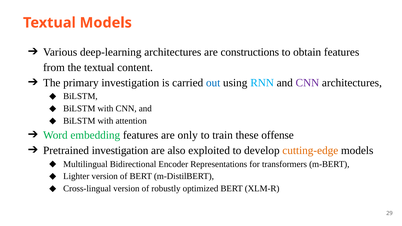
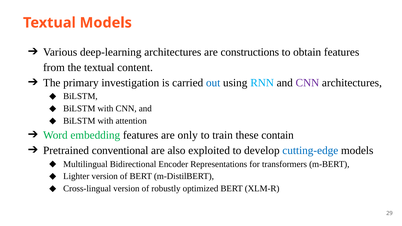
offense: offense -> contain
Pretrained investigation: investigation -> conventional
cutting-edge colour: orange -> blue
